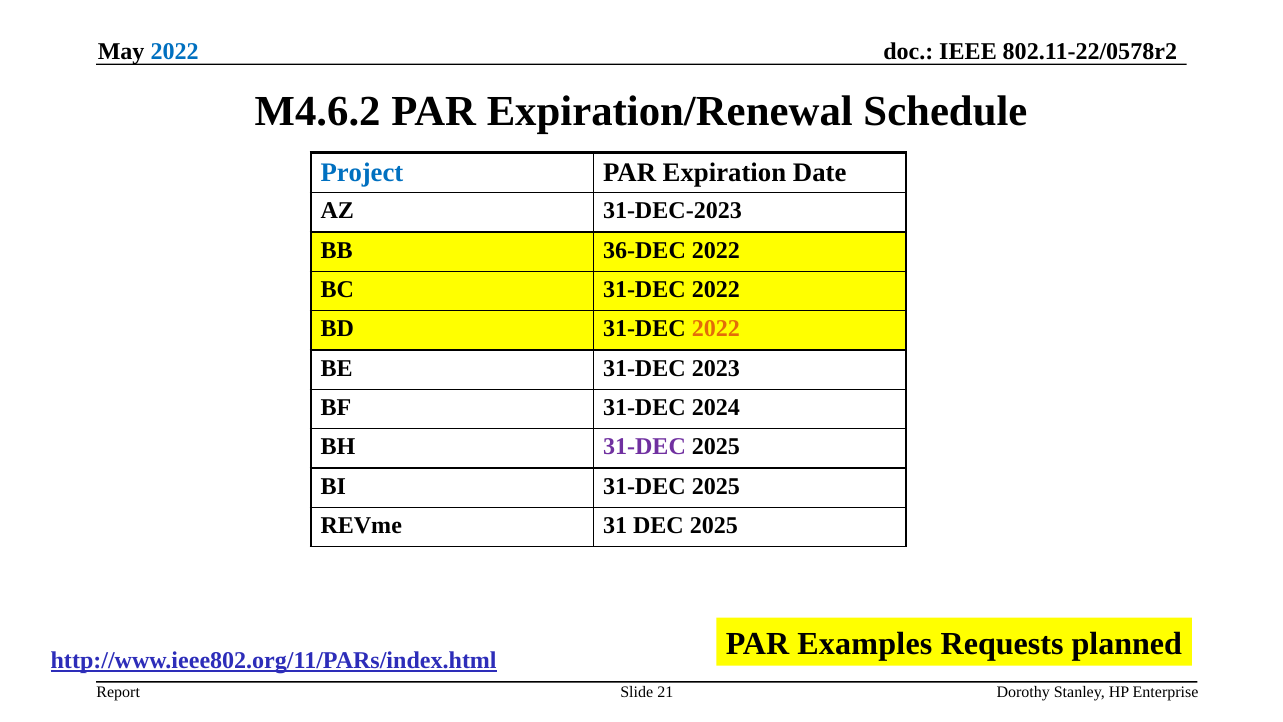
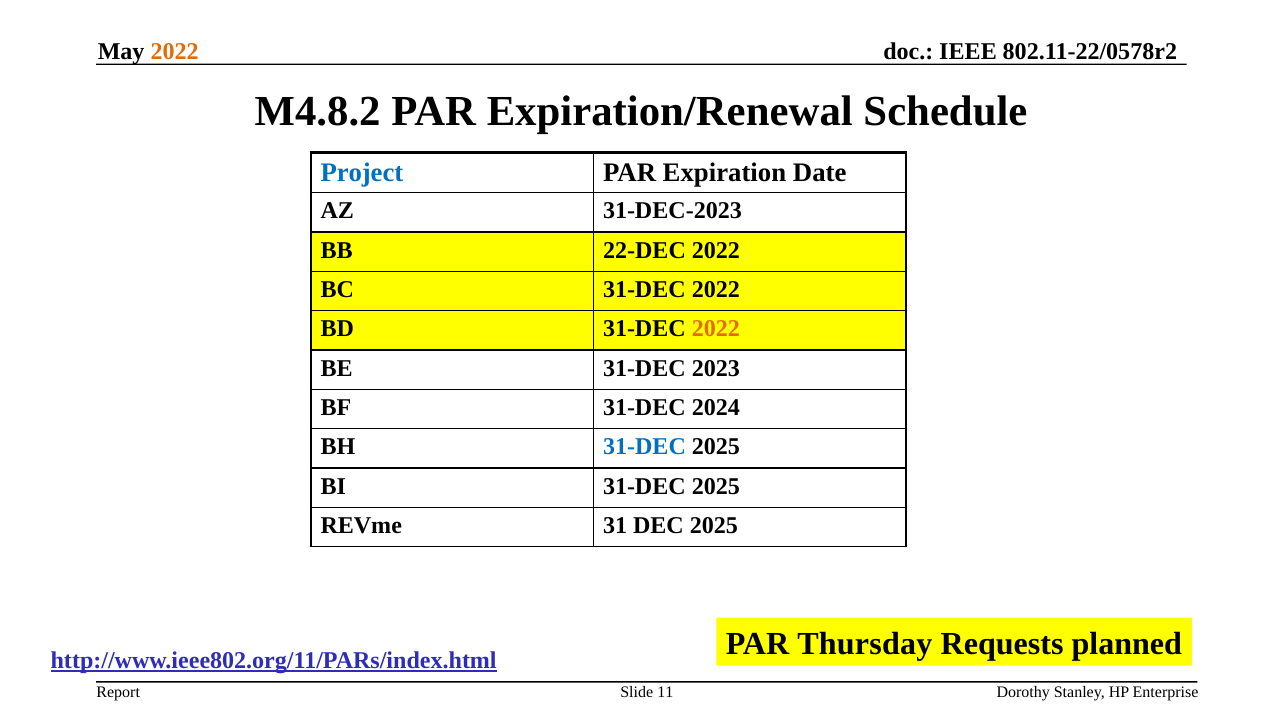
2022 at (175, 51) colour: blue -> orange
M4.6.2: M4.6.2 -> M4.8.2
36-DEC: 36-DEC -> 22-DEC
31-DEC at (644, 447) colour: purple -> blue
Examples: Examples -> Thursday
21: 21 -> 11
